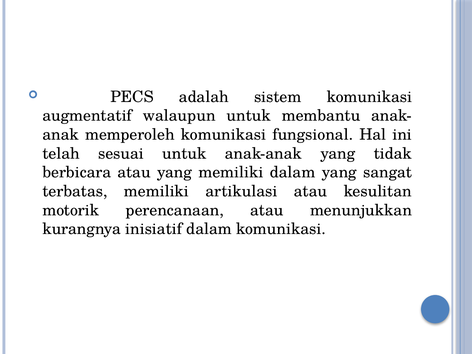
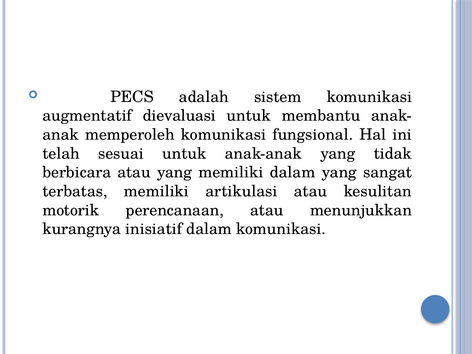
walaupun: walaupun -> dievaluasi
